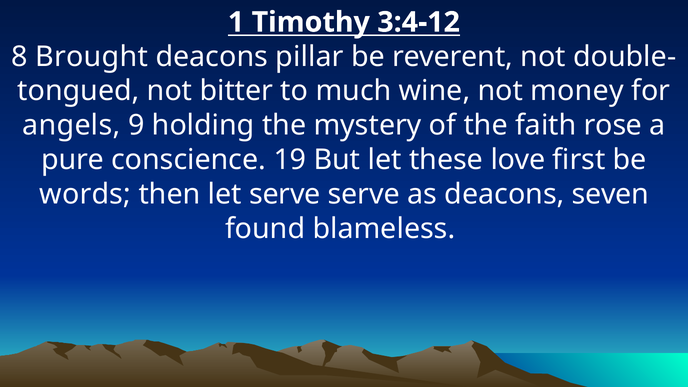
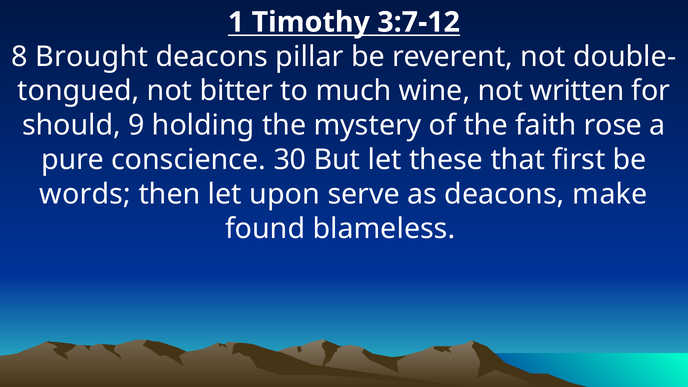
3:4-12: 3:4-12 -> 3:7-12
money: money -> written
angels: angels -> should
19: 19 -> 30
love: love -> that
let serve: serve -> upon
seven: seven -> make
